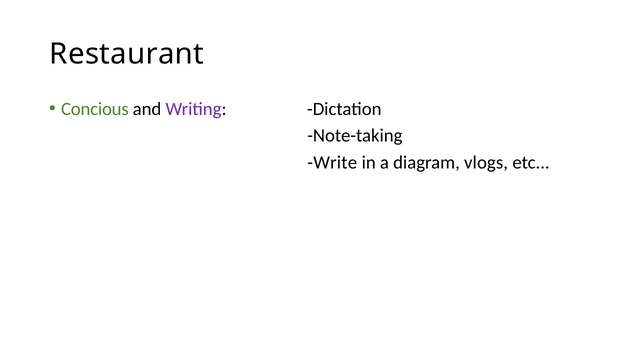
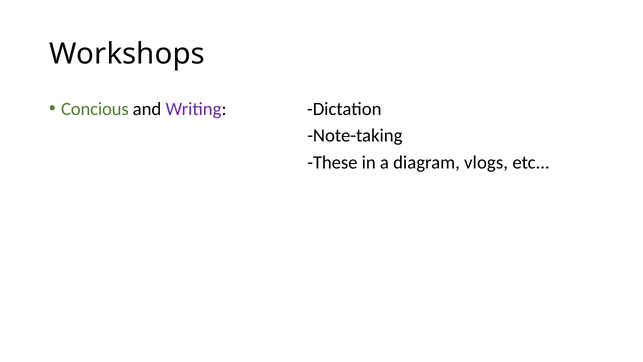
Restaurant: Restaurant -> Workshops
Write: Write -> These
